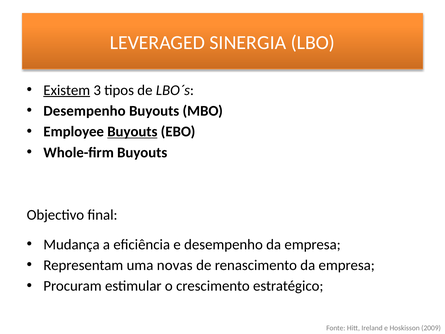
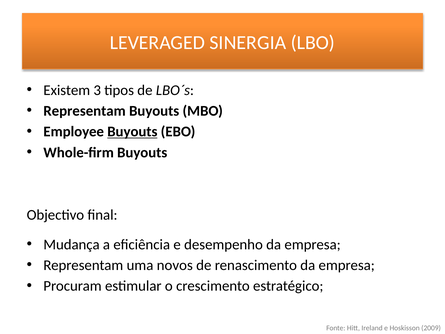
Existem underline: present -> none
Desempenho at (85, 111): Desempenho -> Representam
novas: novas -> novos
